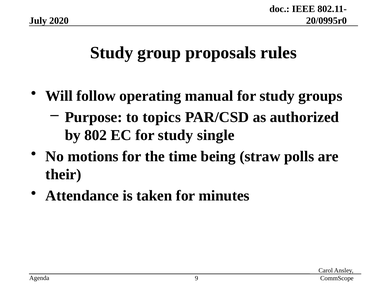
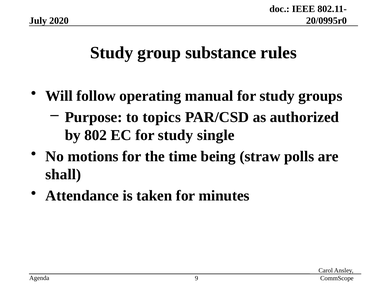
proposals: proposals -> substance
their: their -> shall
